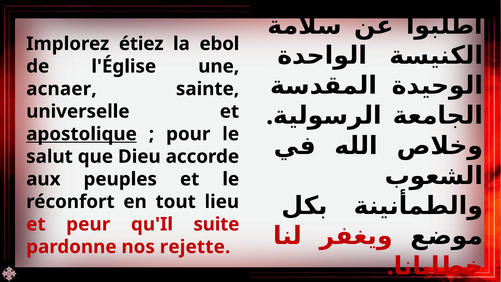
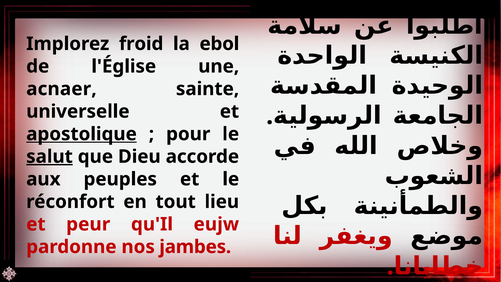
étiez: étiez -> froid
salut underline: none -> present
suite: suite -> eujw
rejette: rejette -> jambes
